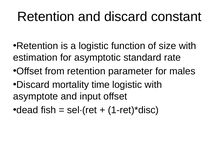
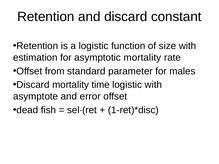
asymptotic standard: standard -> mortality
from retention: retention -> standard
input: input -> error
